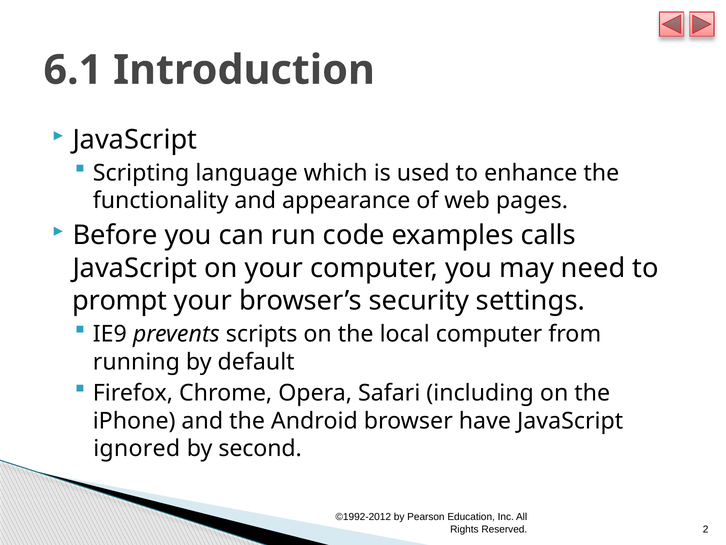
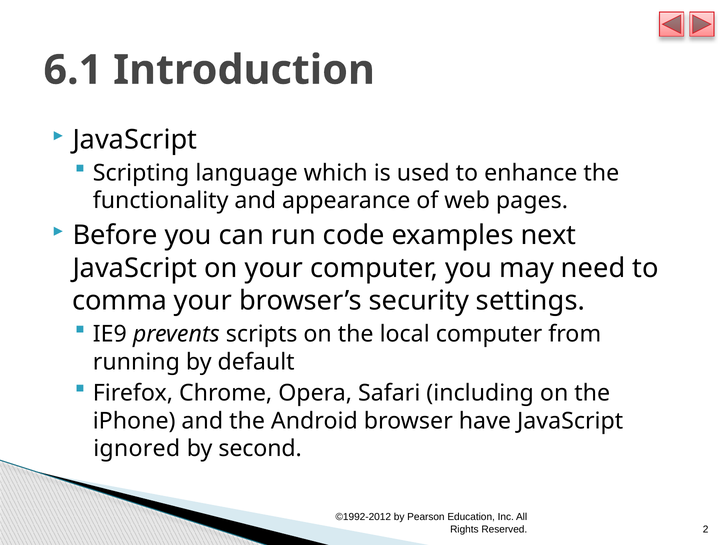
calls: calls -> next
prompt: prompt -> comma
